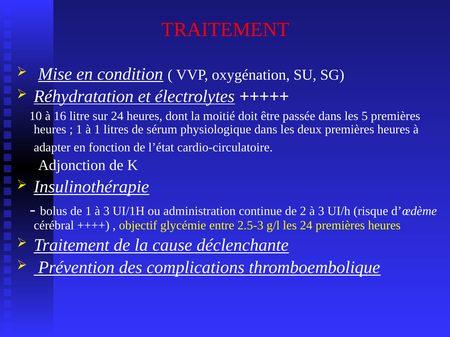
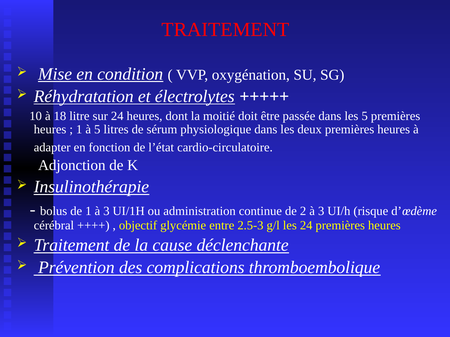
16: 16 -> 18
à 1: 1 -> 5
